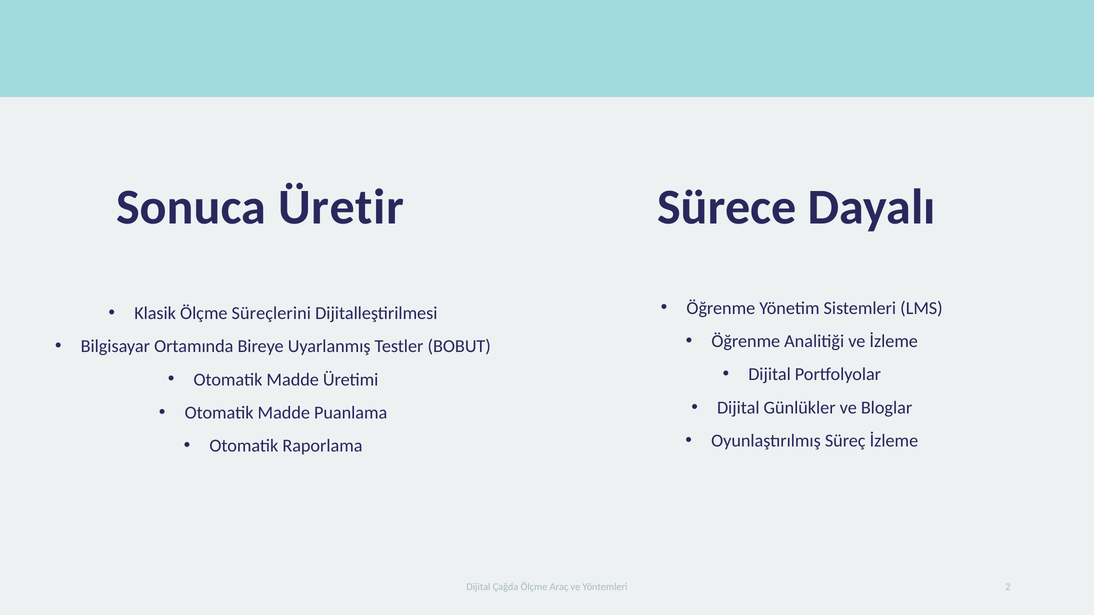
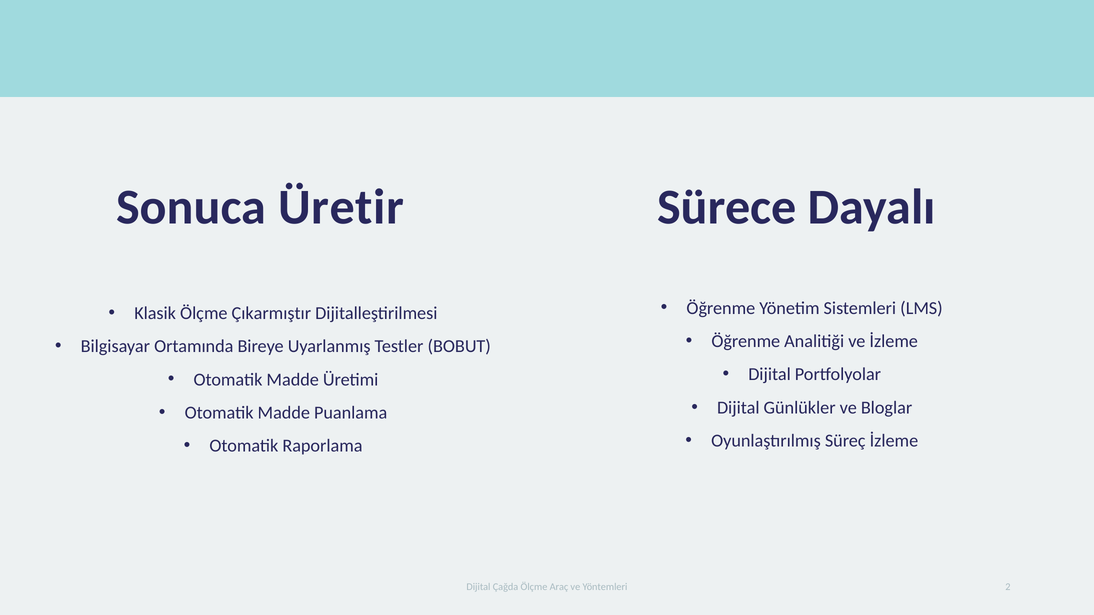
Süreçlerini: Süreçlerini -> Çıkarmıştır
